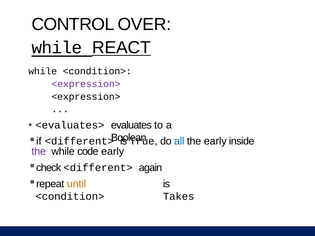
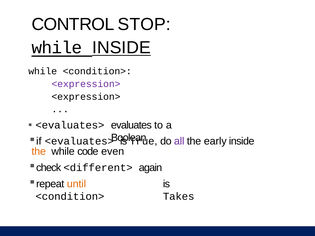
OVER: OVER -> STOP
while REACT: REACT -> INSIDE
<different> at (79, 141): <different> -> <evaluates>
all colour: blue -> purple
the at (39, 152) colour: purple -> orange
code early: early -> even
